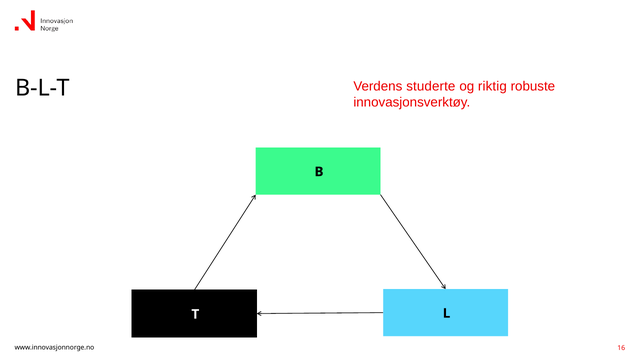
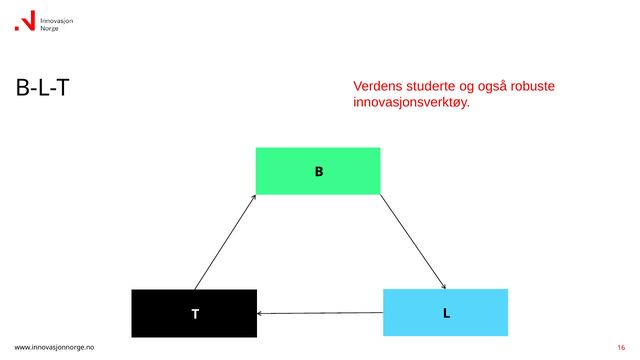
riktig: riktig -> også
